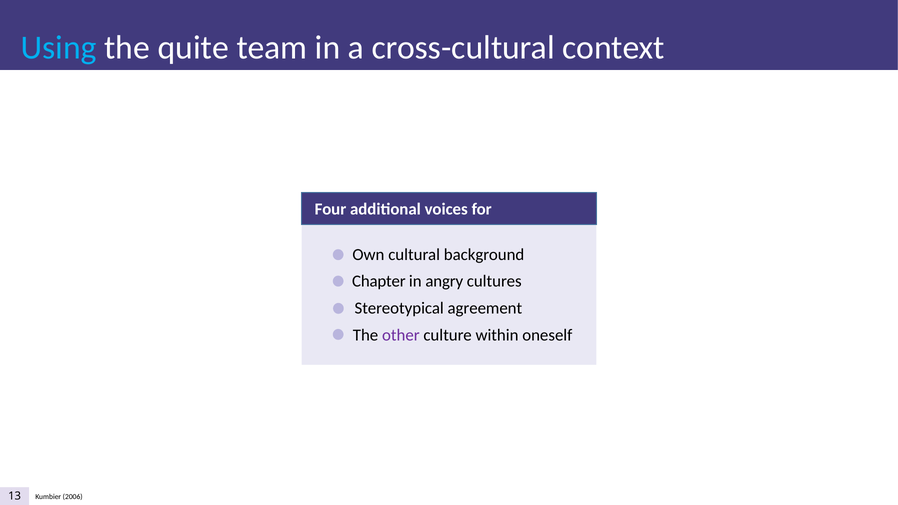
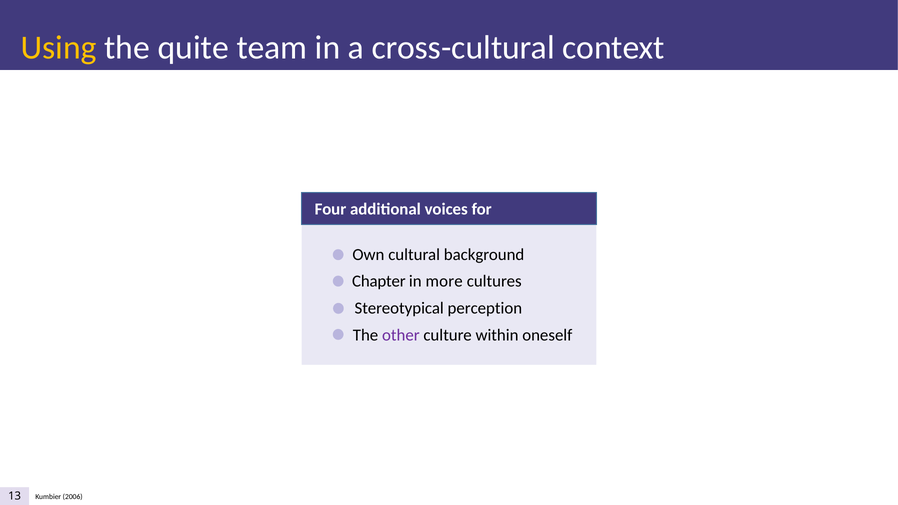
Using colour: light blue -> yellow
angry: angry -> more
agreement: agreement -> perception
